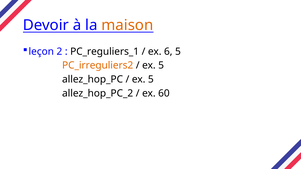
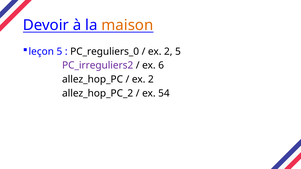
leçon 2: 2 -> 5
PC_reguliers_1: PC_reguliers_1 -> PC_reguliers_0
6 at (168, 52): 6 -> 2
PC_irreguliers2 colour: orange -> purple
5 at (161, 66): 5 -> 6
5 at (151, 80): 5 -> 2
60: 60 -> 54
